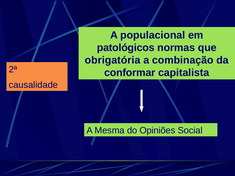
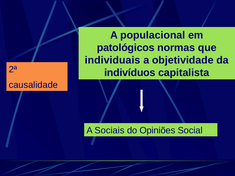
obrigatória: obrigatória -> individuais
combinação: combinação -> objetividade
conformar: conformar -> indivíduos
Mesma: Mesma -> Sociais
